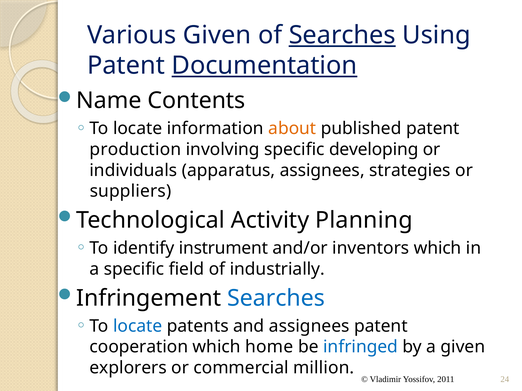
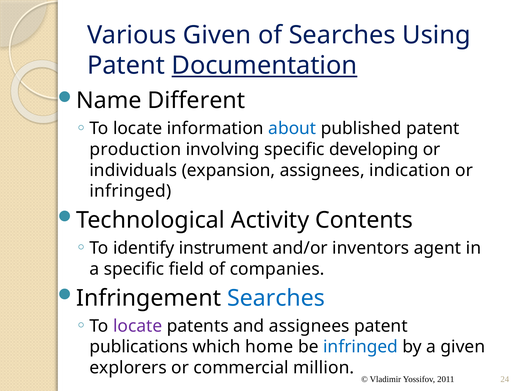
Searches at (342, 35) underline: present -> none
Contents: Contents -> Different
about colour: orange -> blue
apparatus: apparatus -> expansion
strategies: strategies -> indication
suppliers at (130, 191): suppliers -> infringed
Planning: Planning -> Contents
inventors which: which -> agent
industrially: industrially -> companies
locate at (138, 326) colour: blue -> purple
cooperation: cooperation -> publications
